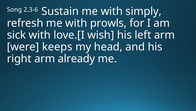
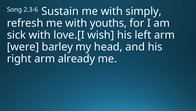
prowls: prowls -> youths
keeps: keeps -> barley
